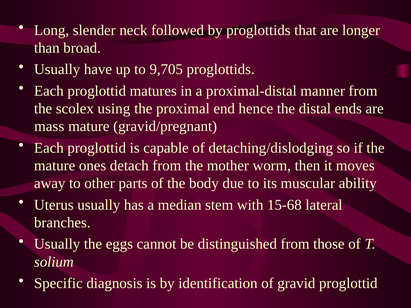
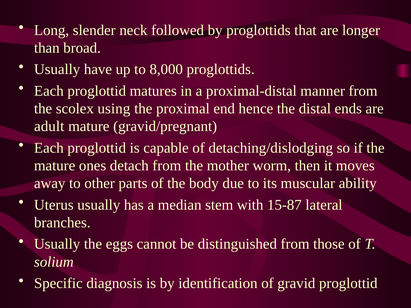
9,705: 9,705 -> 8,000
mass: mass -> adult
15-68: 15-68 -> 15-87
